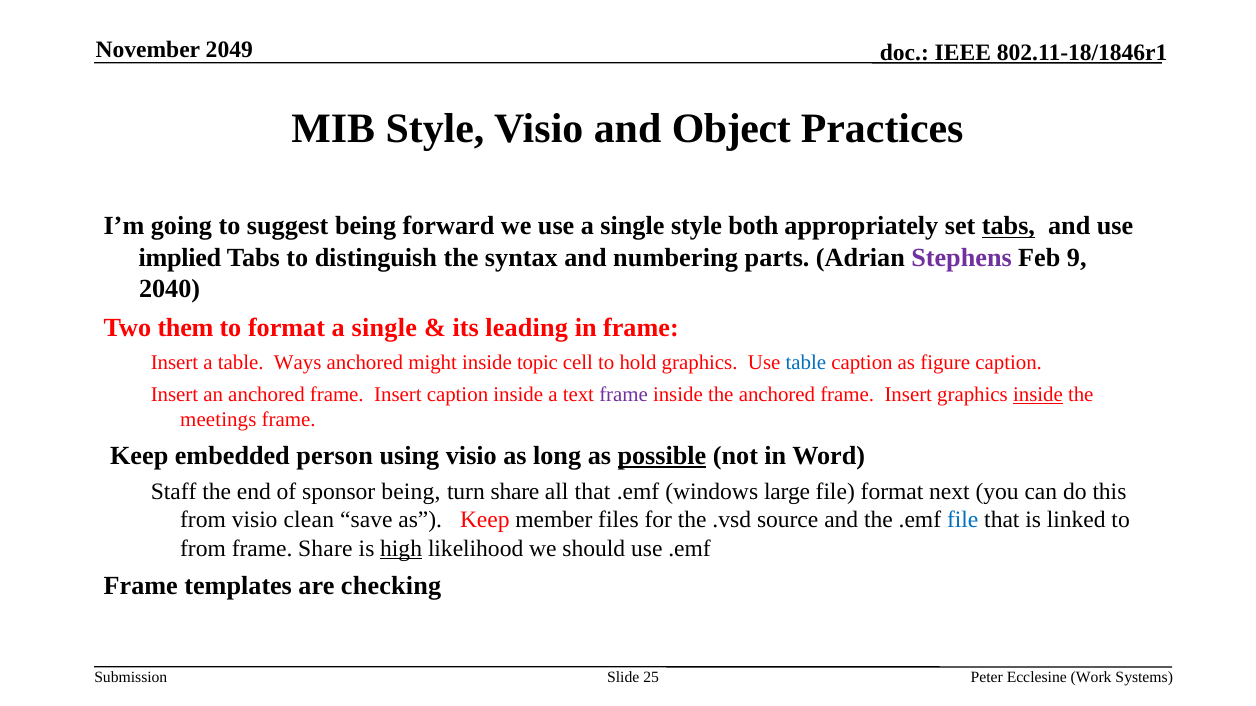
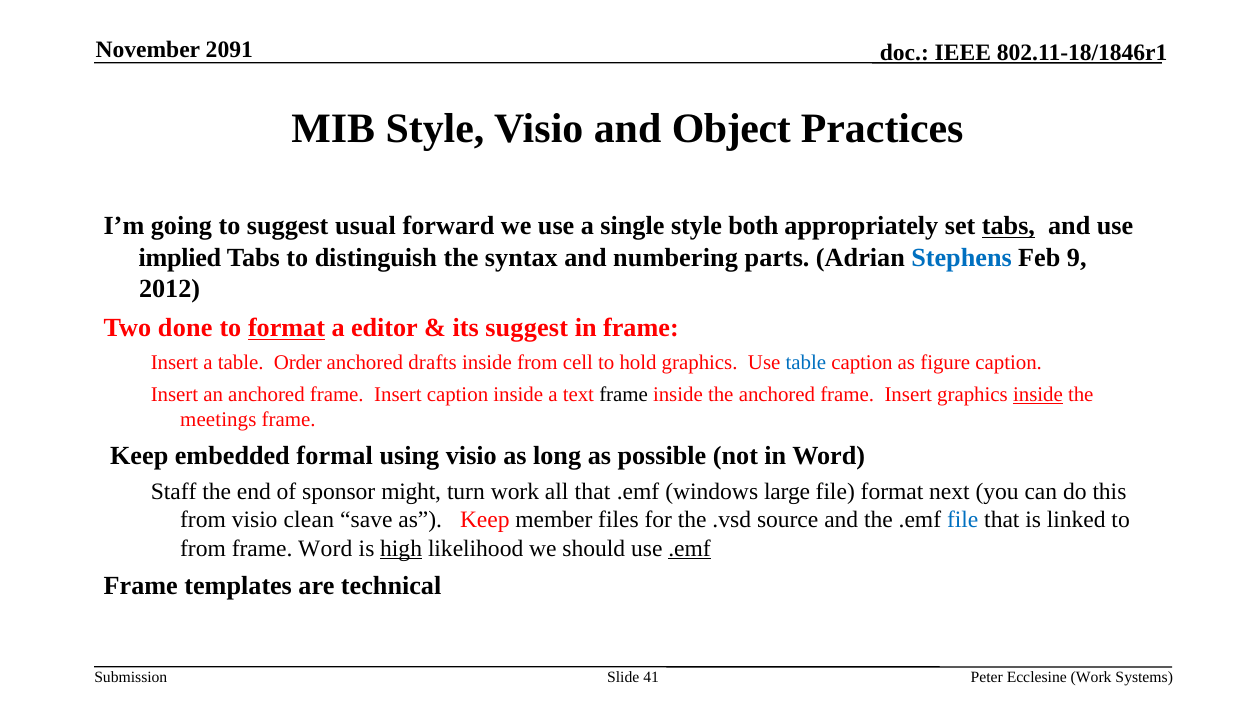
2049: 2049 -> 2091
suggest being: being -> usual
Stephens colour: purple -> blue
2040: 2040 -> 2012
them: them -> done
format at (286, 328) underline: none -> present
single at (384, 328): single -> editor
its leading: leading -> suggest
Ways: Ways -> Order
might: might -> drafts
inside topic: topic -> from
frame at (624, 395) colour: purple -> black
person: person -> formal
possible underline: present -> none
sponsor being: being -> might
turn share: share -> work
frame Share: Share -> Word
.emf at (690, 549) underline: none -> present
checking: checking -> technical
25: 25 -> 41
